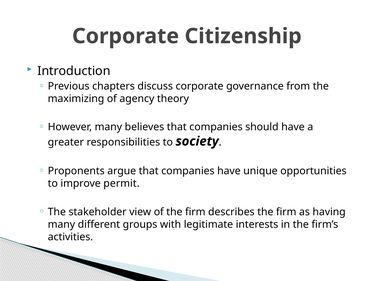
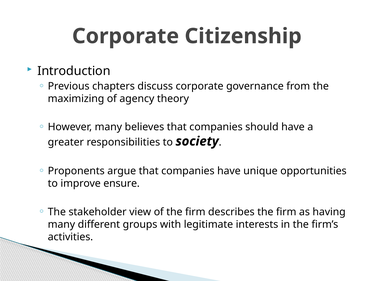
permit: permit -> ensure
